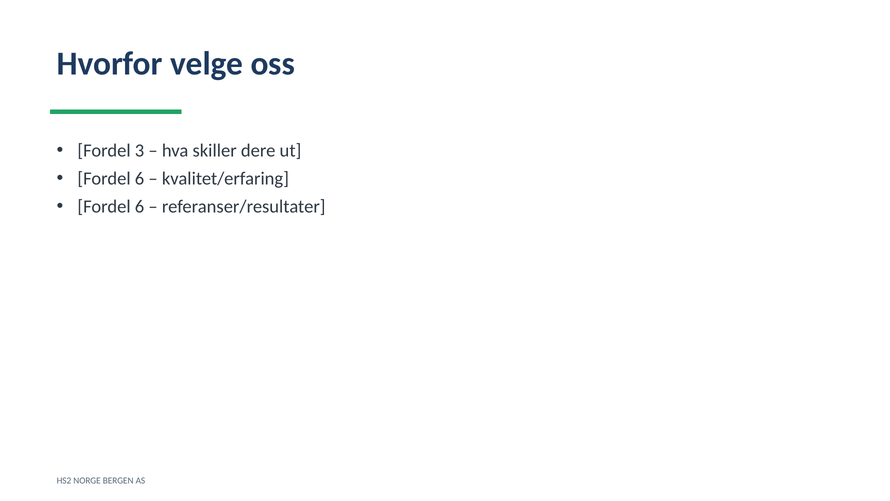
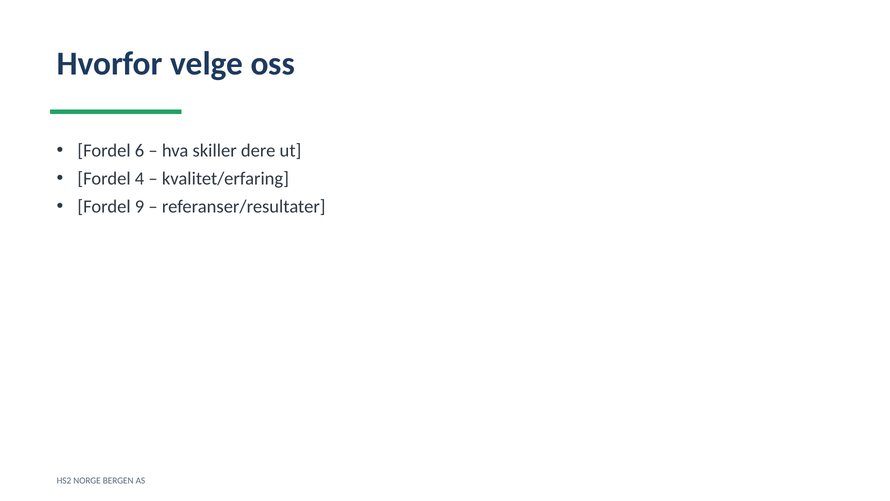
3: 3 -> 6
6 at (140, 179): 6 -> 4
6 at (140, 206): 6 -> 9
